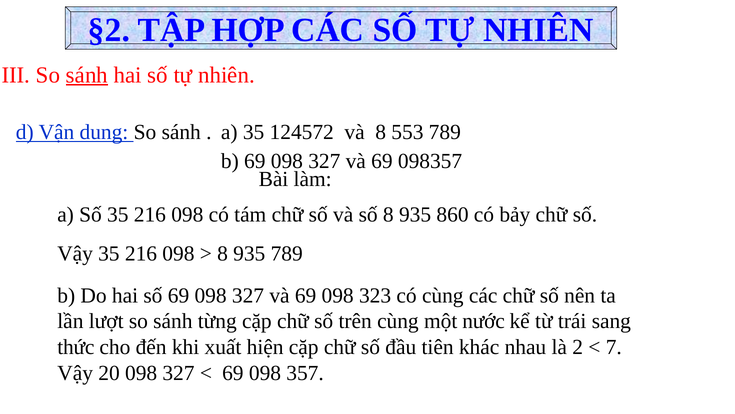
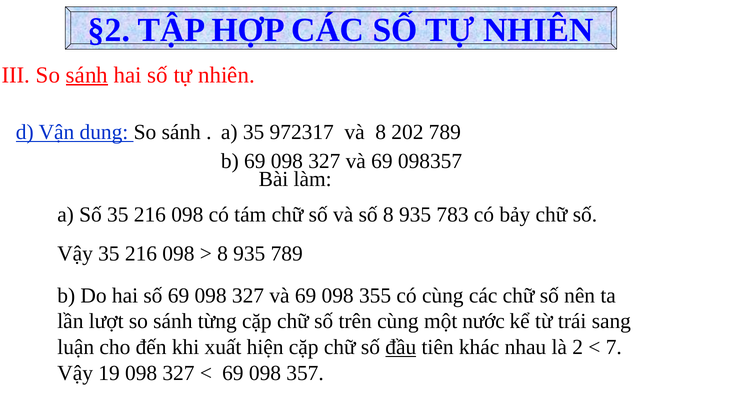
124572: 124572 -> 972317
553: 553 -> 202
860: 860 -> 783
323: 323 -> 355
thức: thức -> luận
đầu underline: none -> present
20: 20 -> 19
